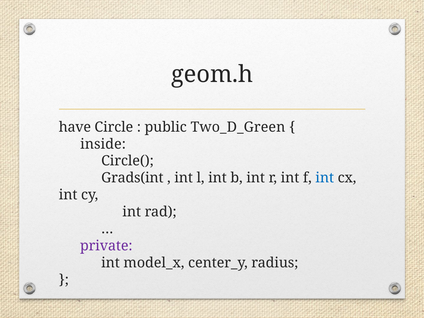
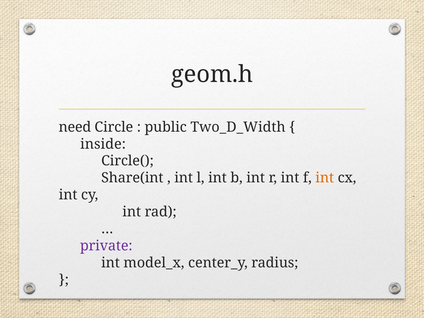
have: have -> need
Two_D_Green: Two_D_Green -> Two_D_Width
Grads(int: Grads(int -> Share(int
int at (325, 178) colour: blue -> orange
